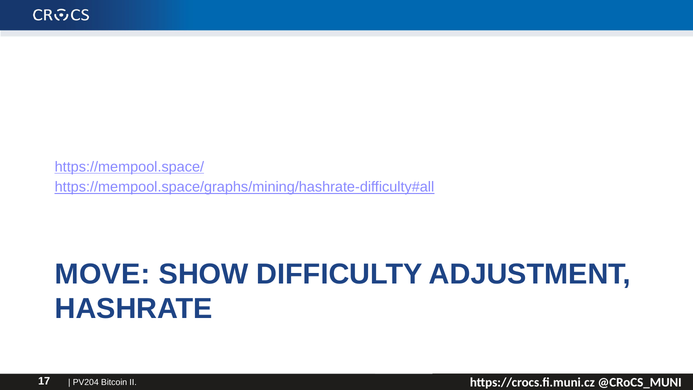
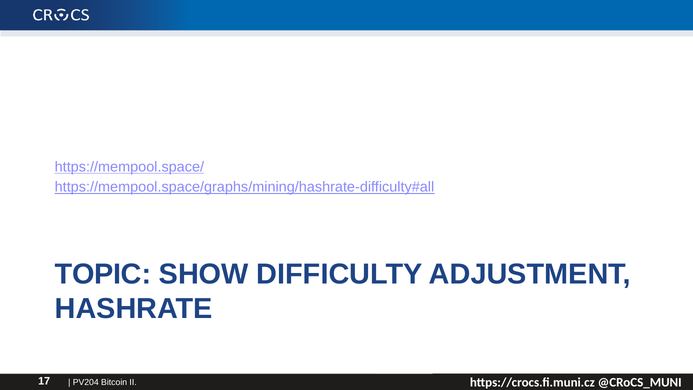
MOVE: MOVE -> TOPIC
